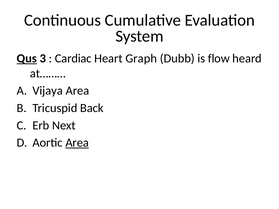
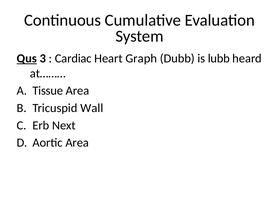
flow: flow -> lubb
Vijaya: Vijaya -> Tissue
Back: Back -> Wall
Area at (77, 143) underline: present -> none
